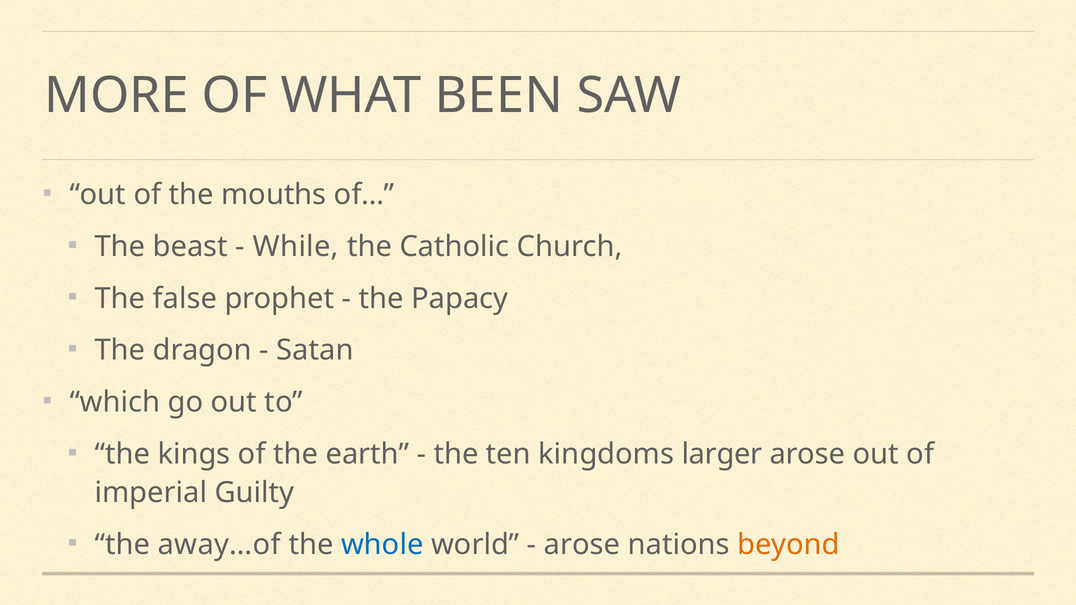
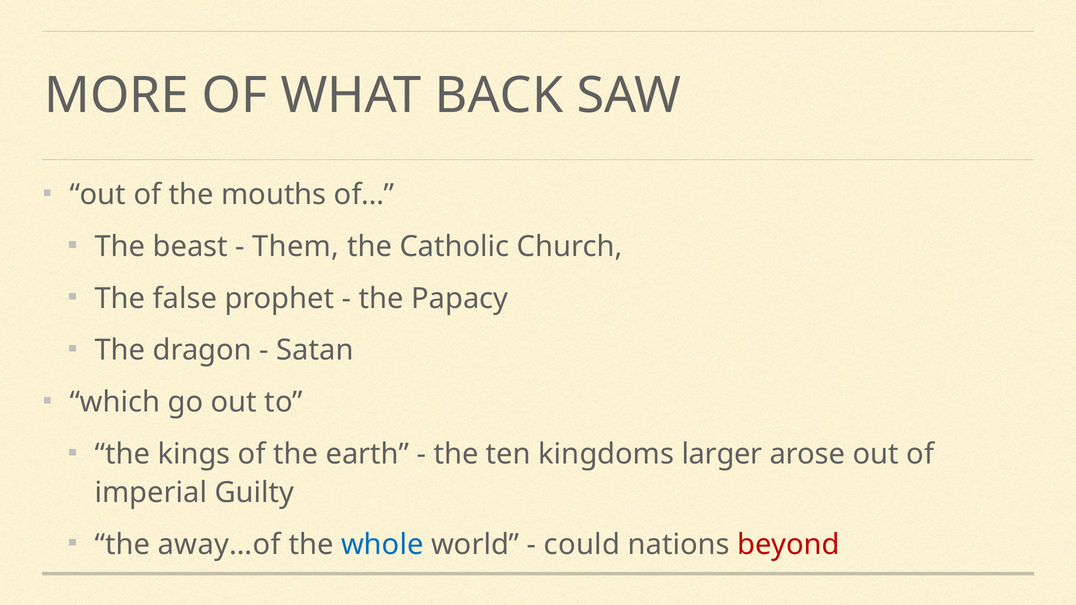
BEEN: BEEN -> BACK
While: While -> Them
arose at (582, 545): arose -> could
beyond colour: orange -> red
